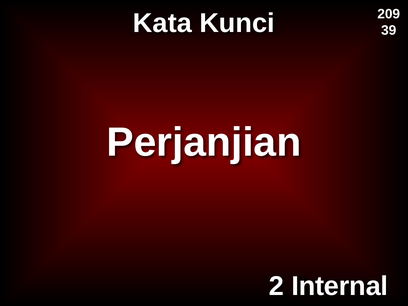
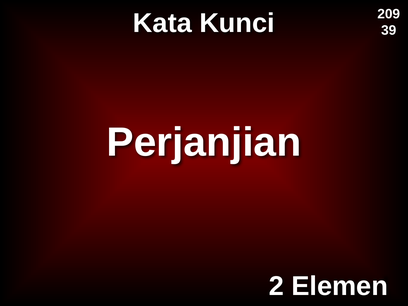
Internal: Internal -> Elemen
